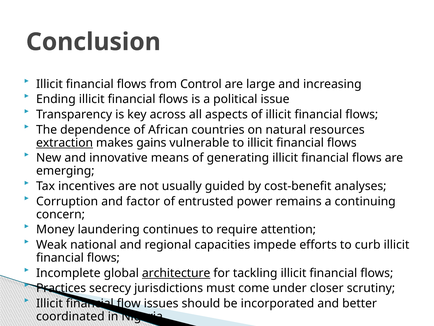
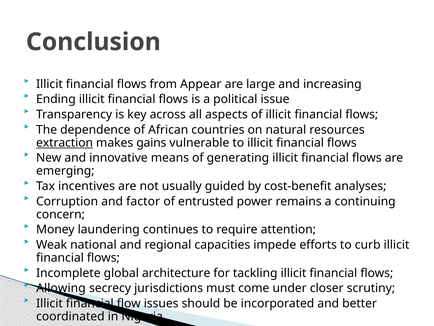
Control: Control -> Appear
architecture underline: present -> none
Practices: Practices -> Allowing
